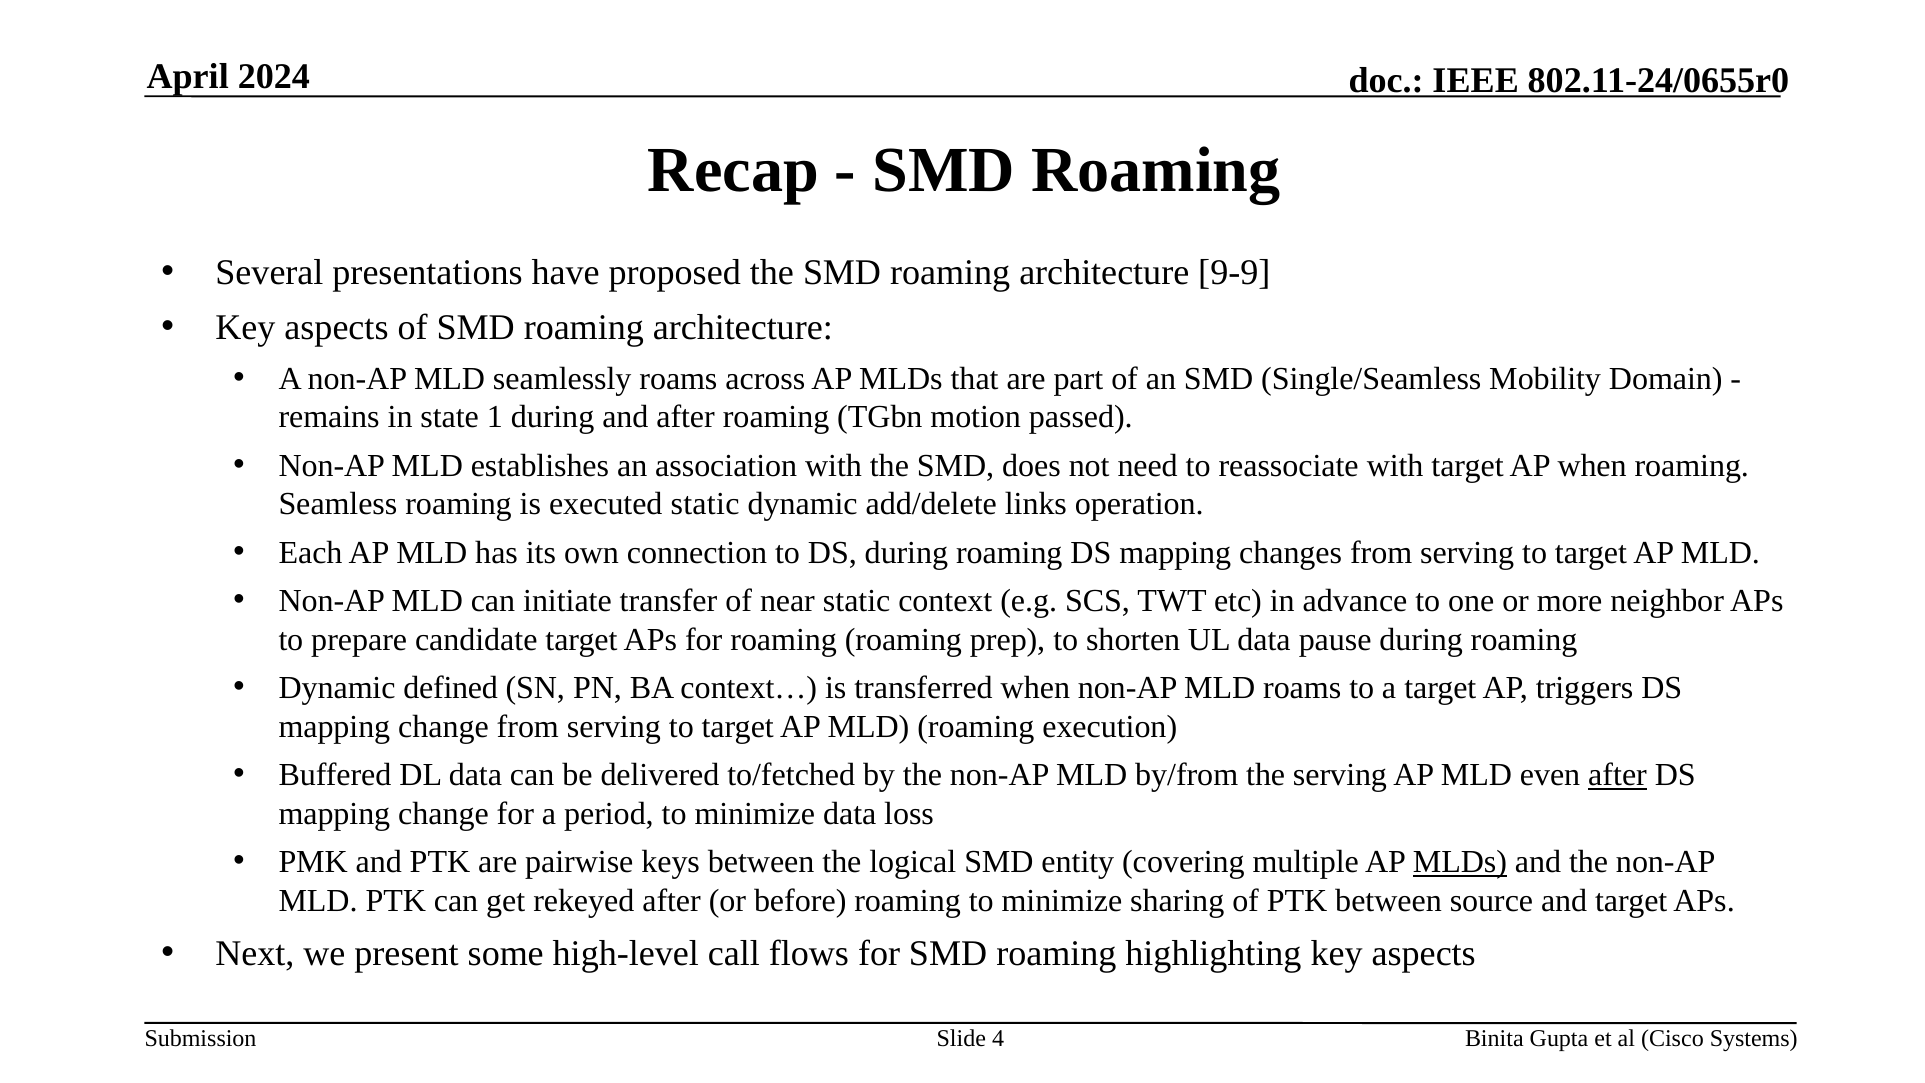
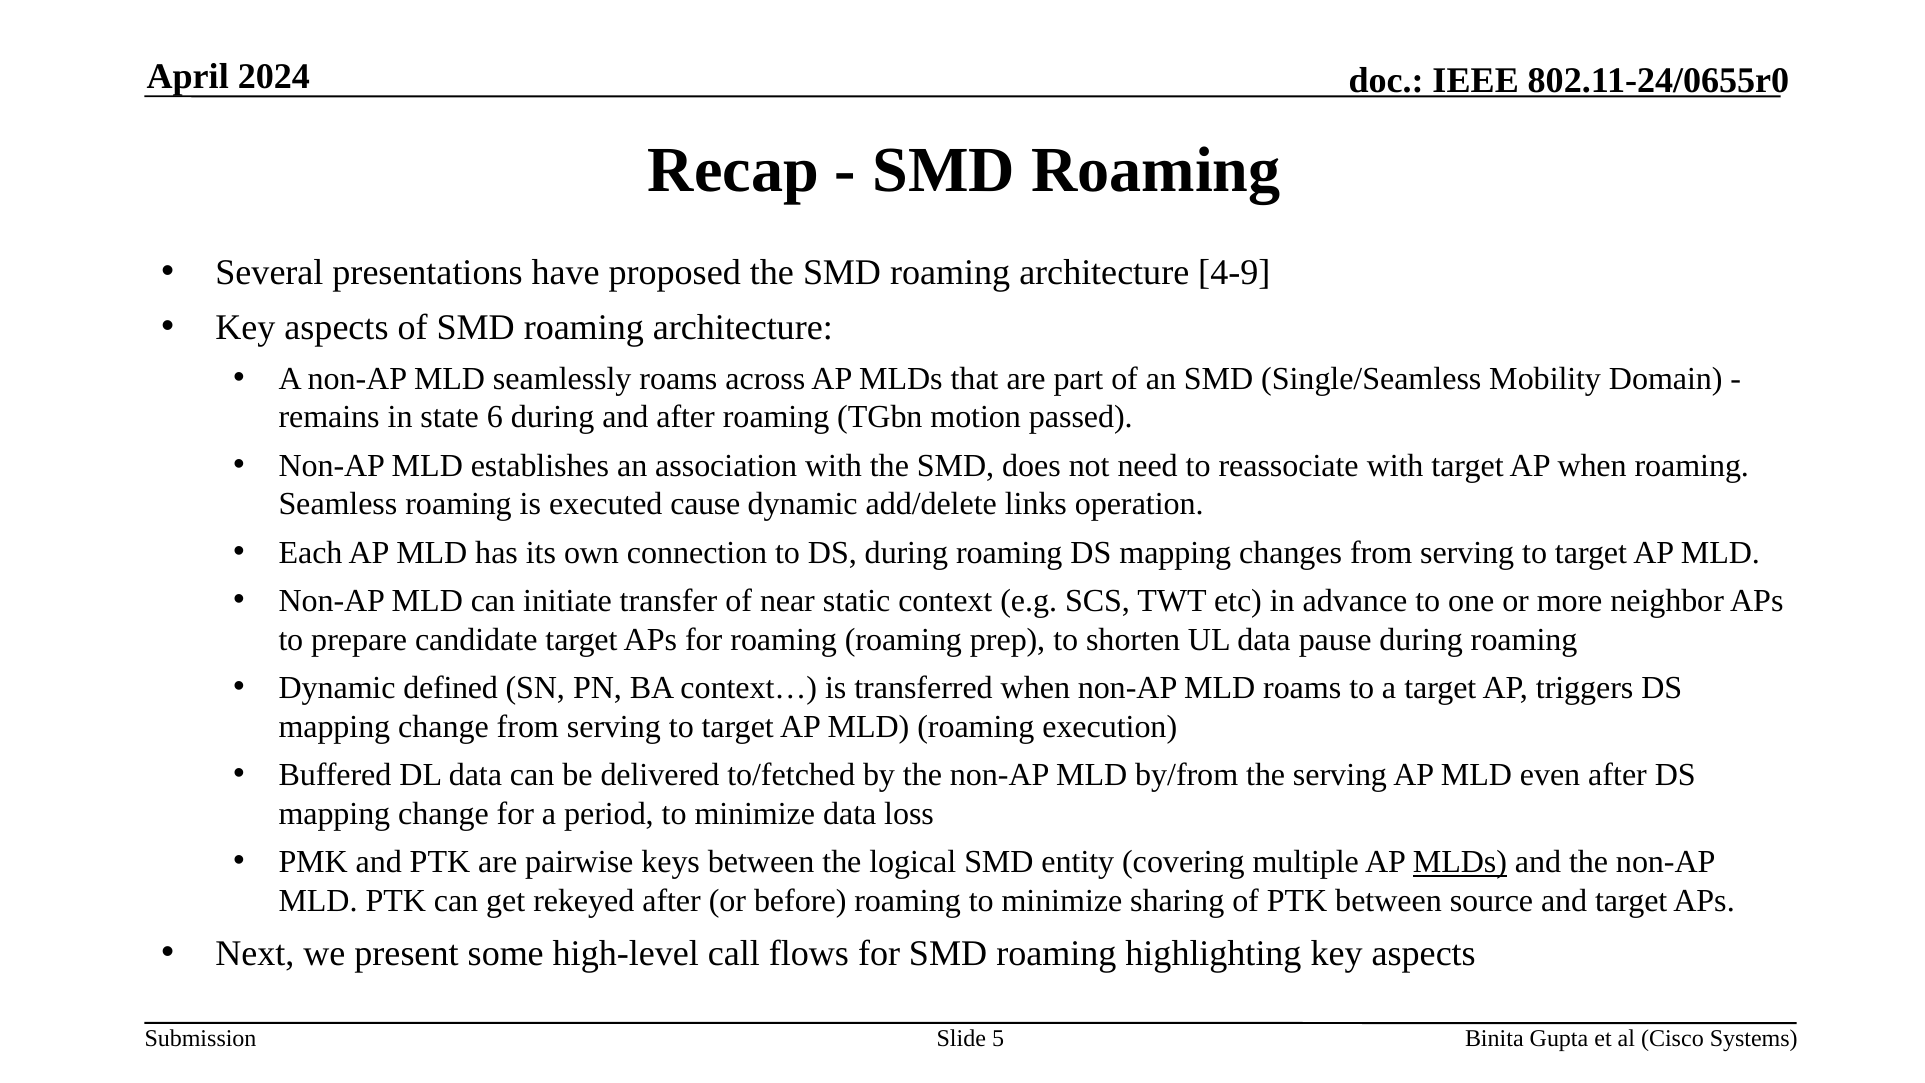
9-9: 9-9 -> 4-9
1: 1 -> 6
executed static: static -> cause
after at (1618, 775) underline: present -> none
4: 4 -> 5
